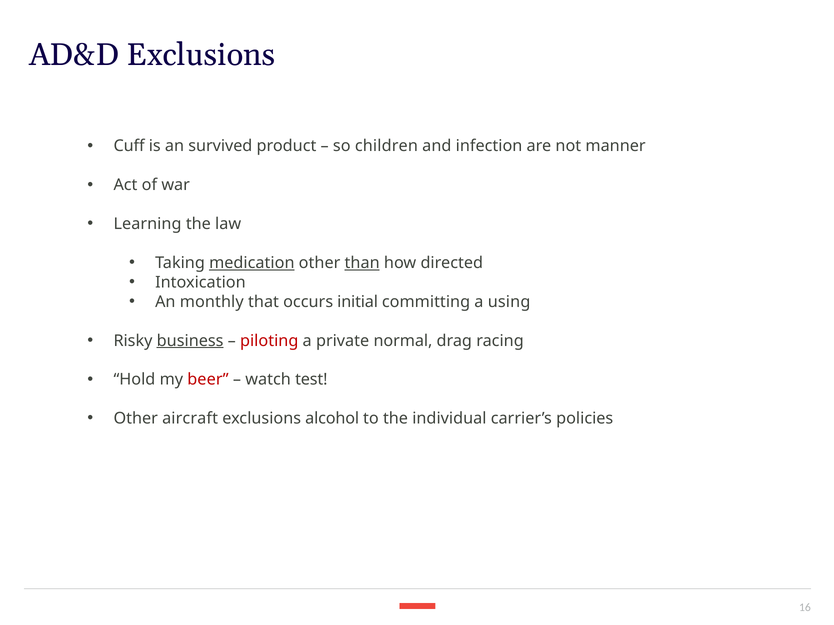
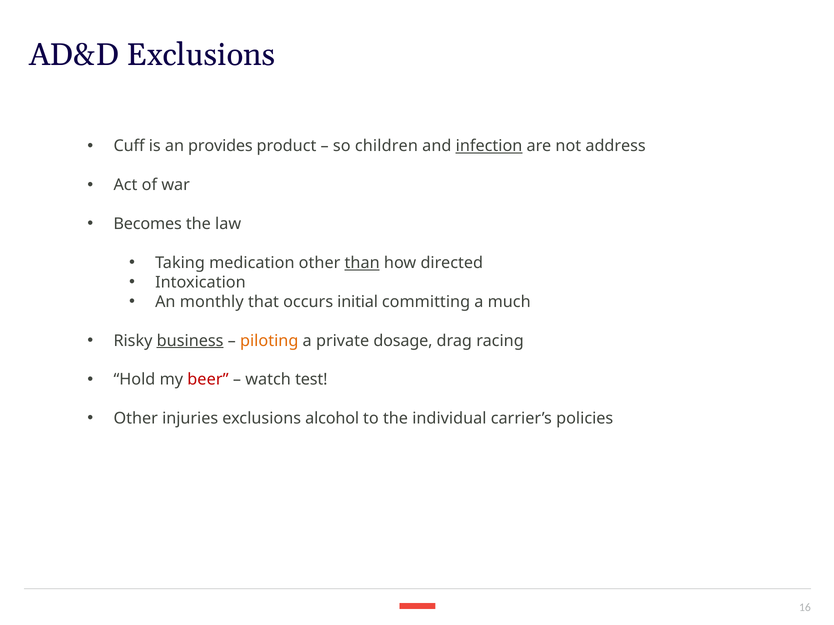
survived: survived -> provides
infection underline: none -> present
manner: manner -> address
Learning: Learning -> Becomes
medication underline: present -> none
using: using -> much
piloting colour: red -> orange
normal: normal -> dosage
aircraft: aircraft -> injuries
